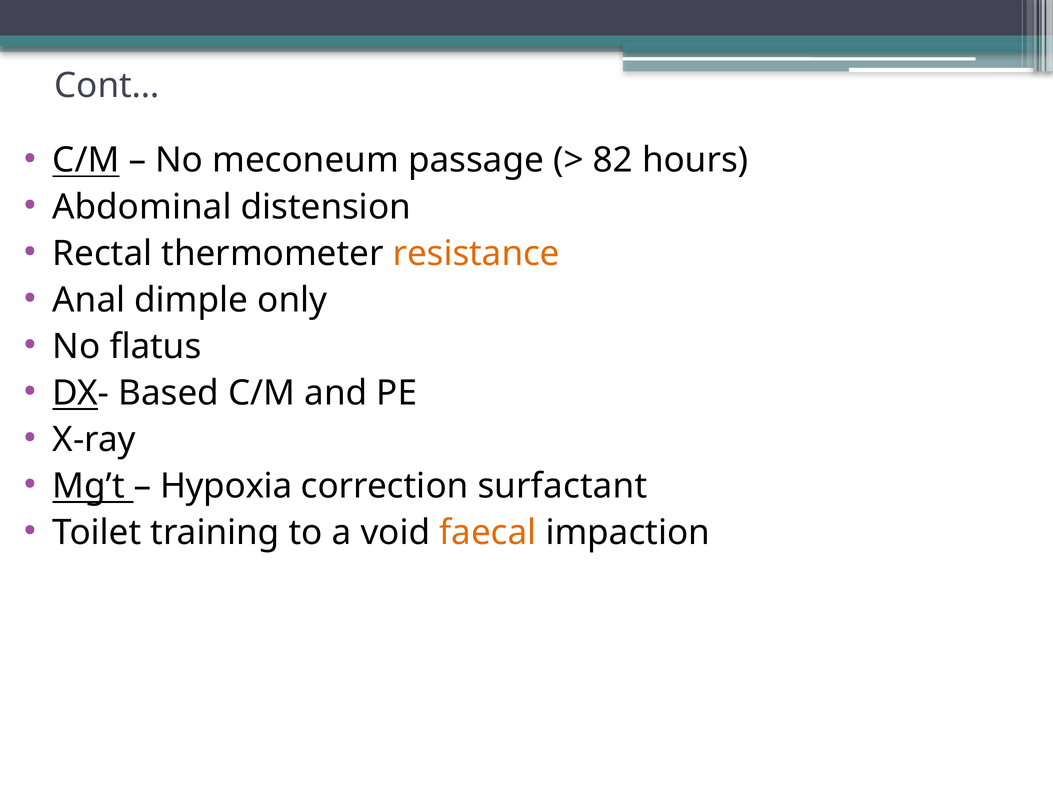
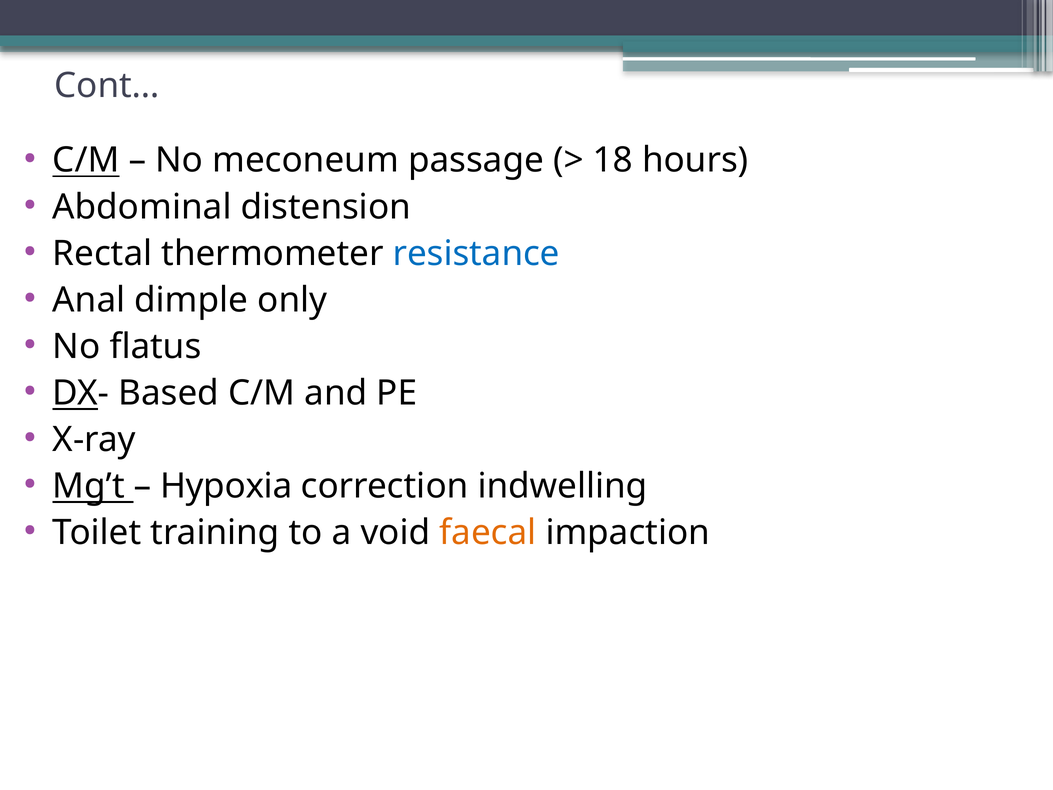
82: 82 -> 18
resistance colour: orange -> blue
surfactant: surfactant -> indwelling
